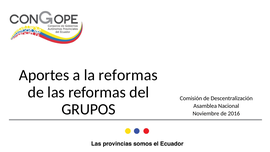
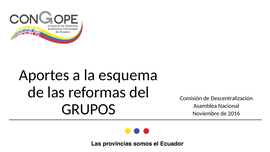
la reformas: reformas -> esquema
